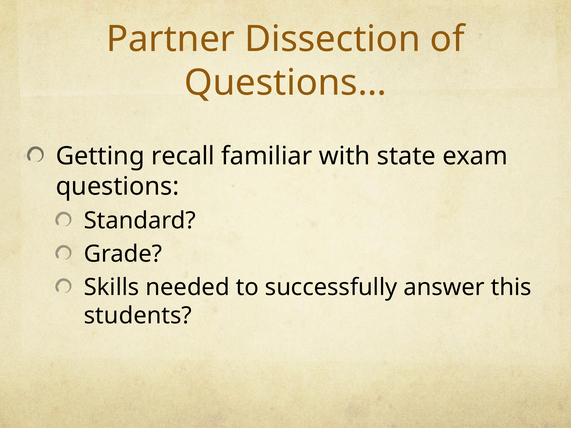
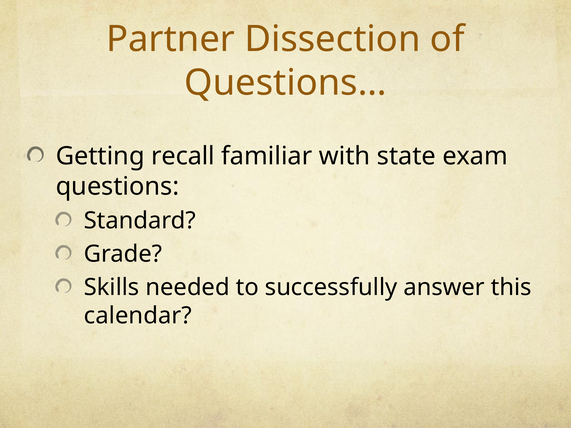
students: students -> calendar
